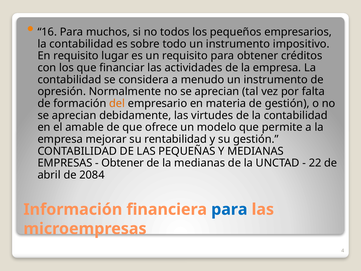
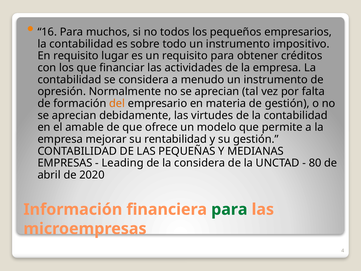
Obtener at (123, 163): Obtener -> Leading
la medianas: medianas -> considera
22: 22 -> 80
2084: 2084 -> 2020
para at (229, 209) colour: blue -> green
